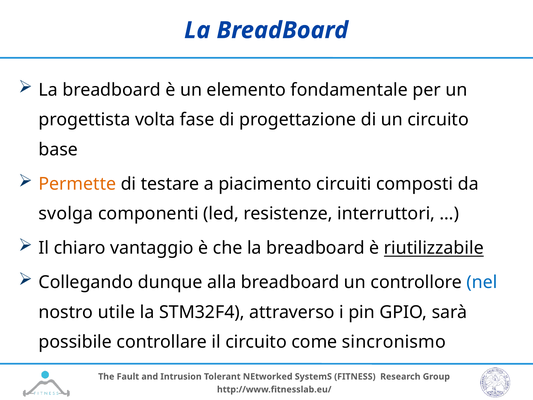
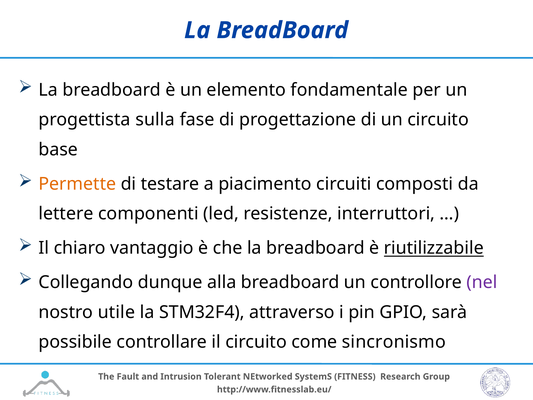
volta: volta -> sulla
svolga: svolga -> lettere
nel colour: blue -> purple
